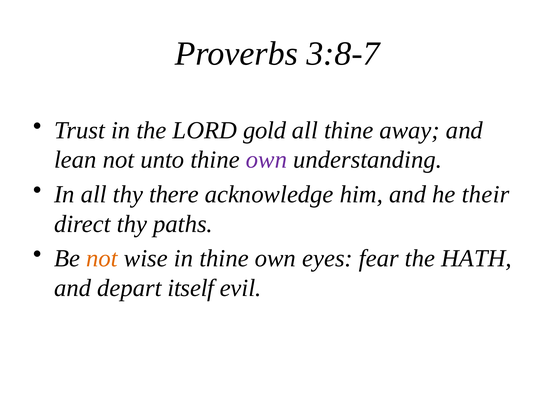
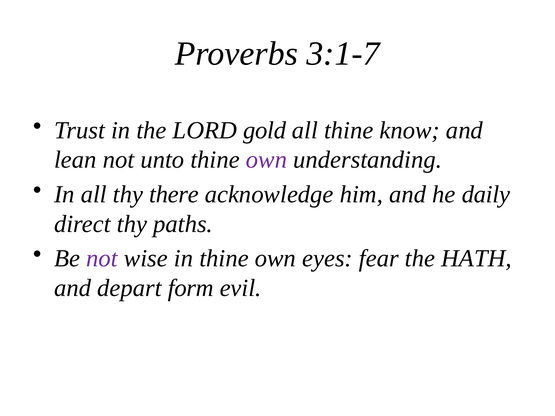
3:8-7: 3:8-7 -> 3:1-7
away: away -> know
their: their -> daily
not at (102, 259) colour: orange -> purple
itself: itself -> form
